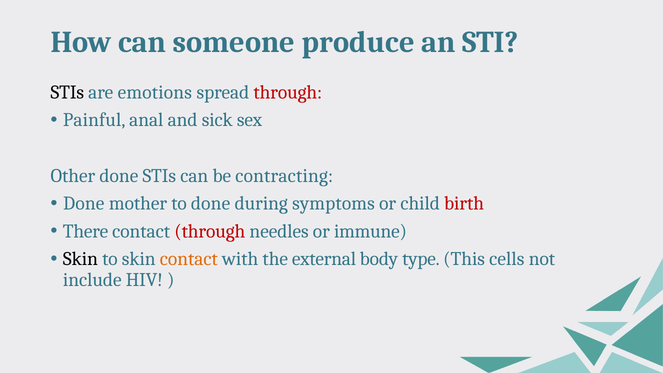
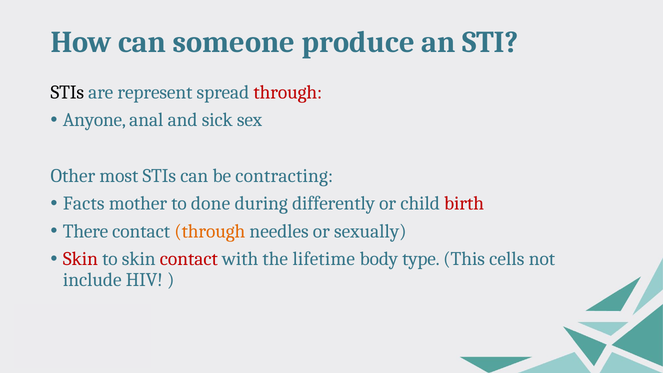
emotions: emotions -> represent
Painful: Painful -> Anyone
Other done: done -> most
Done at (84, 203): Done -> Facts
symptoms: symptoms -> differently
through at (210, 231) colour: red -> orange
immune: immune -> sexually
Skin at (80, 259) colour: black -> red
contact at (189, 259) colour: orange -> red
external: external -> lifetime
